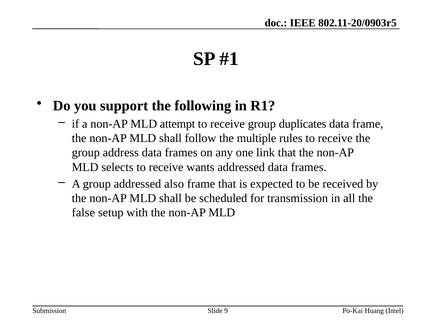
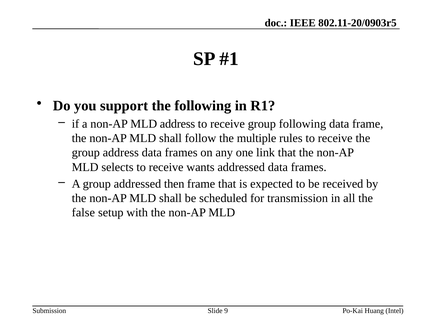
MLD attempt: attempt -> address
group duplicates: duplicates -> following
also: also -> then
